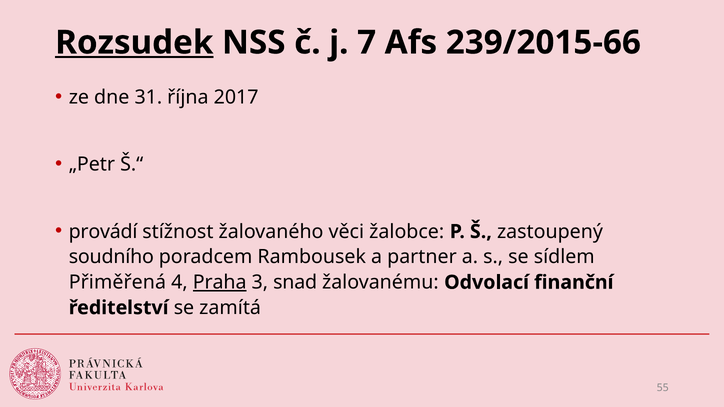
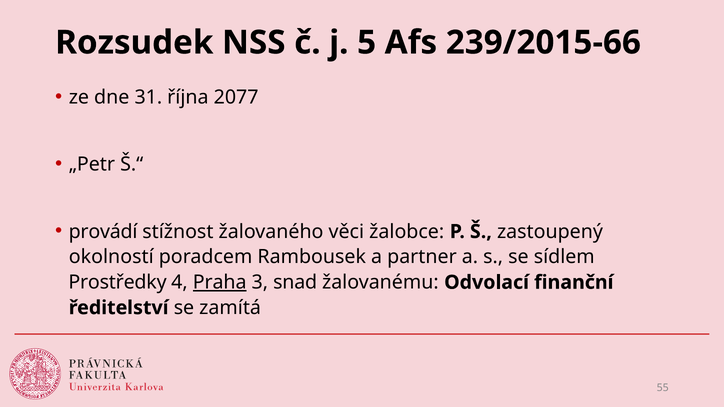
Rozsudek underline: present -> none
7: 7 -> 5
2017: 2017 -> 2077
soudního: soudního -> okolností
Přiměřená: Přiměřená -> Prostředky
